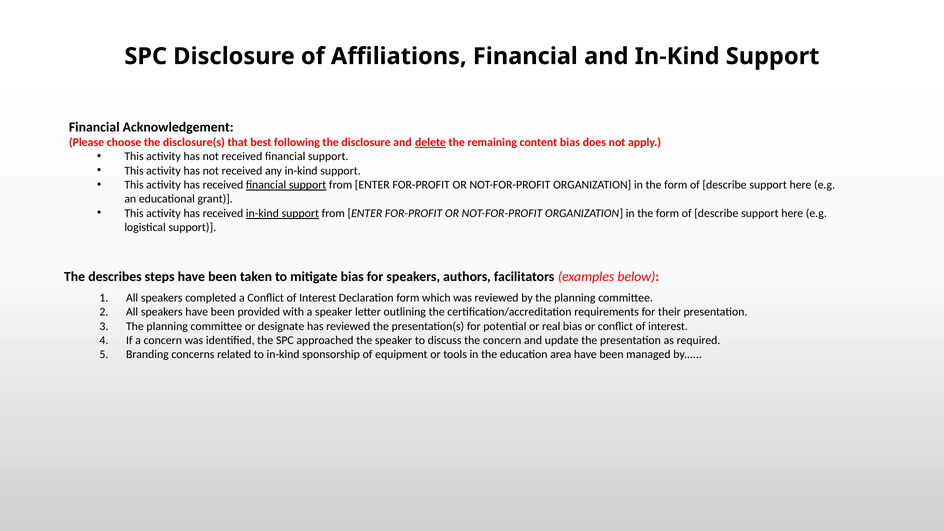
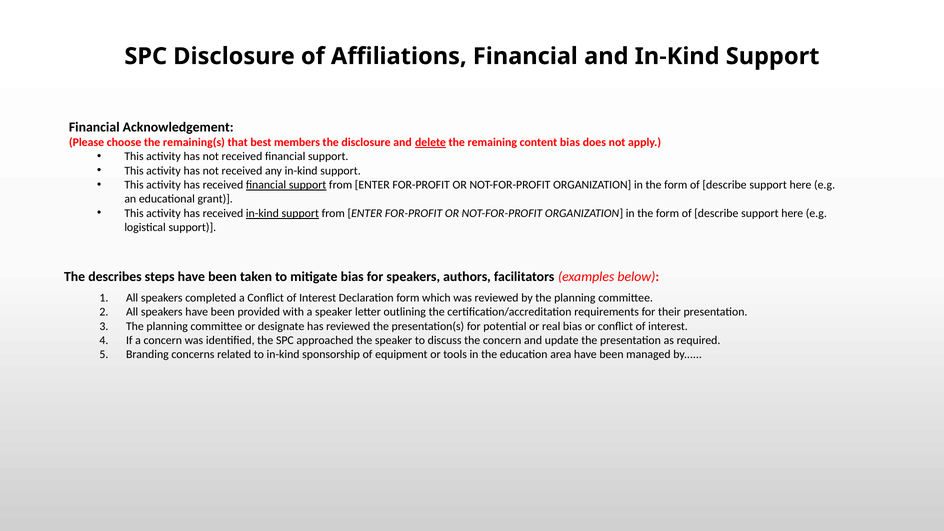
disclosure(s: disclosure(s -> remaining(s
following: following -> members
